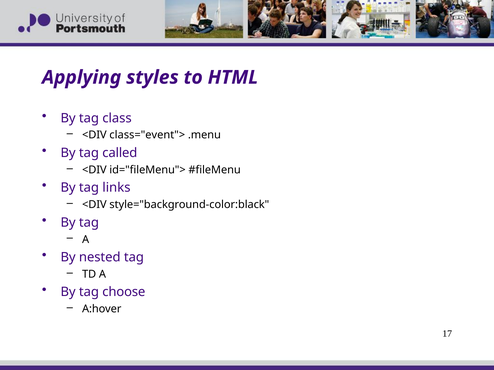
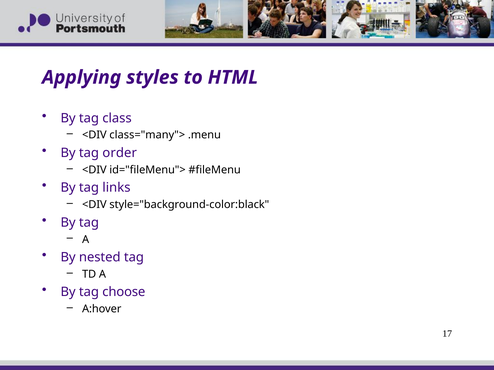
class="event">: class="event"> -> class="many">
called: called -> order
